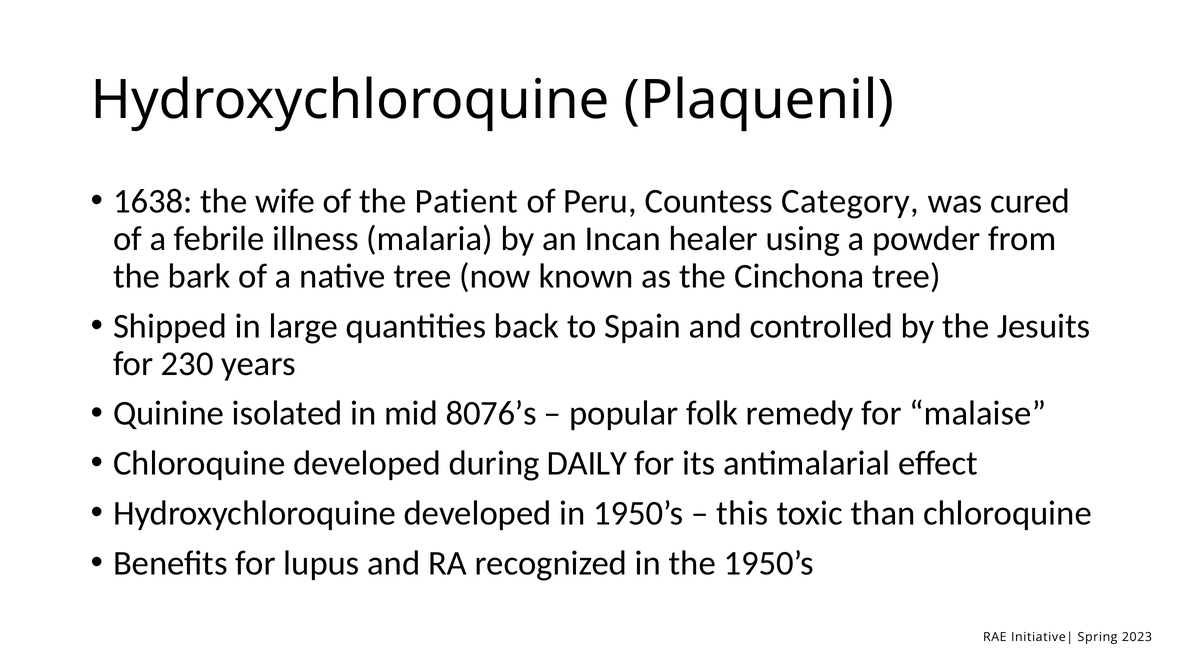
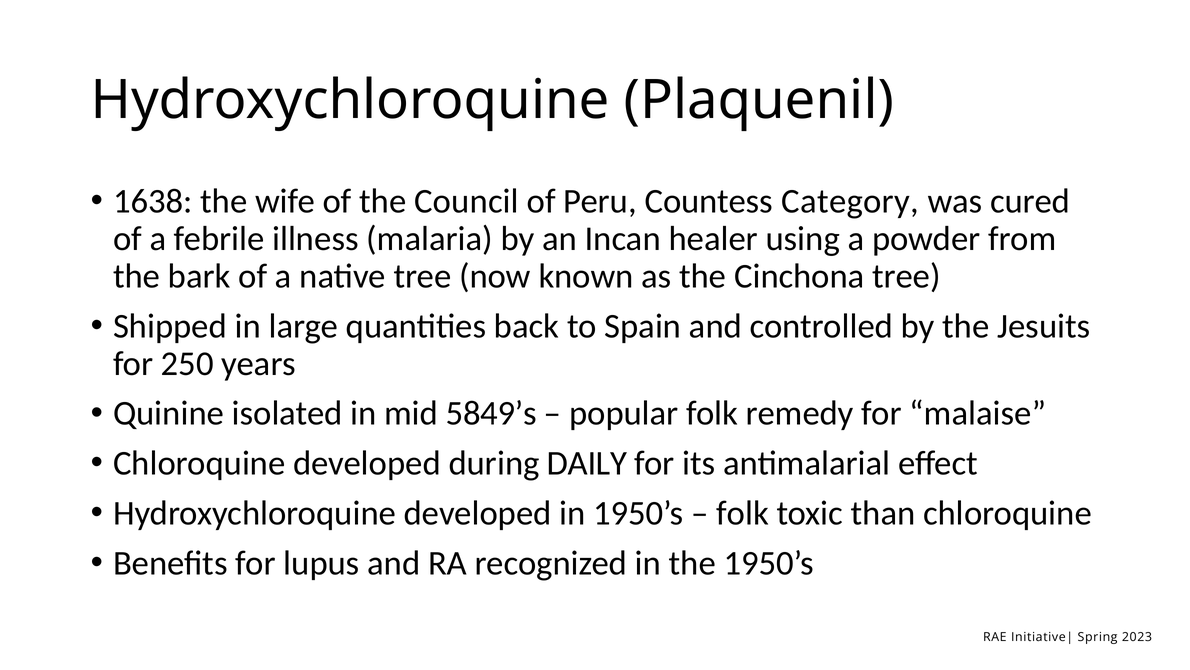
Patient: Patient -> Council
230: 230 -> 250
8076’s: 8076’s -> 5849’s
this at (742, 513): this -> folk
